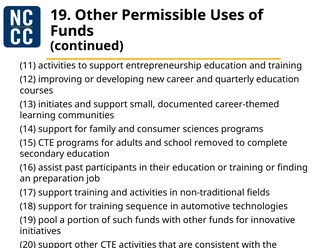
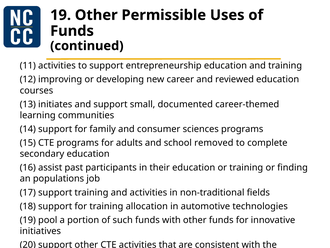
quarterly: quarterly -> reviewed
preparation: preparation -> populations
sequence: sequence -> allocation
